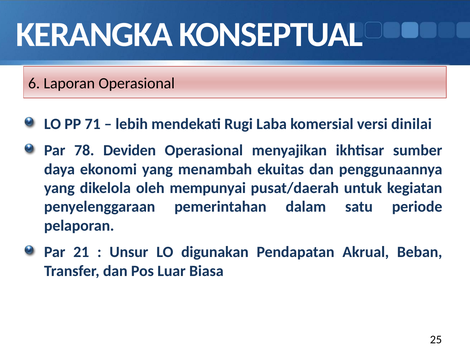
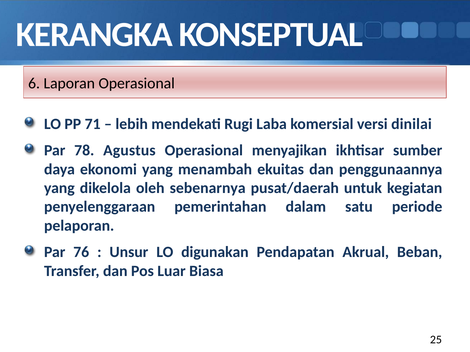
Deviden: Deviden -> Agustus
mempunyai: mempunyai -> sebenarnya
21: 21 -> 76
